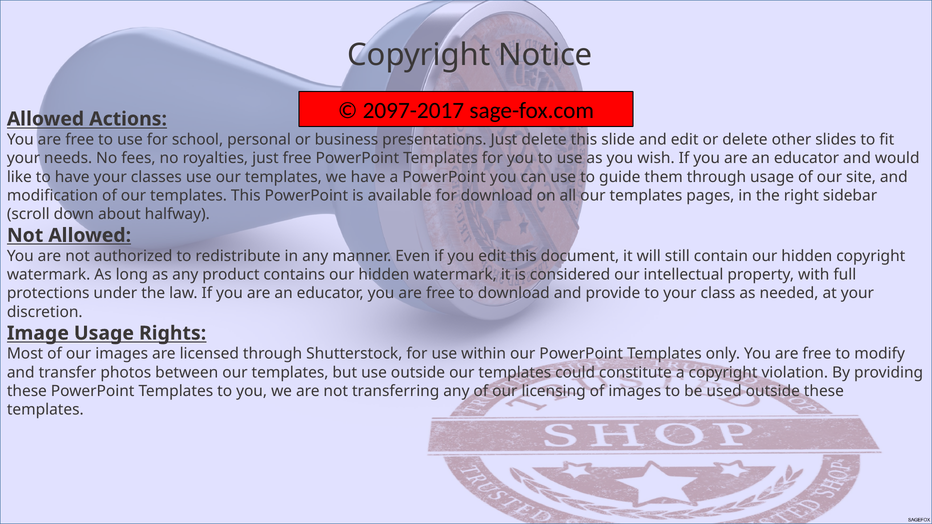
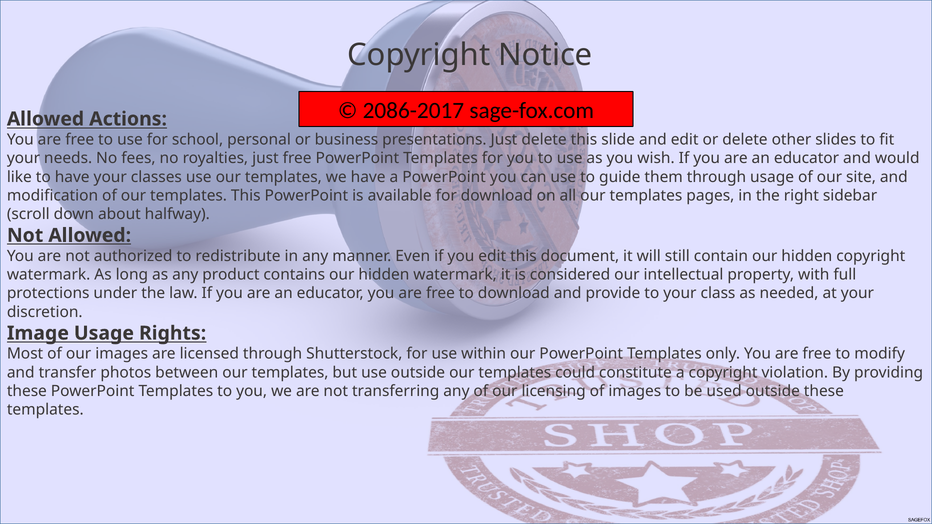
2097-2017: 2097-2017 -> 2086-2017
